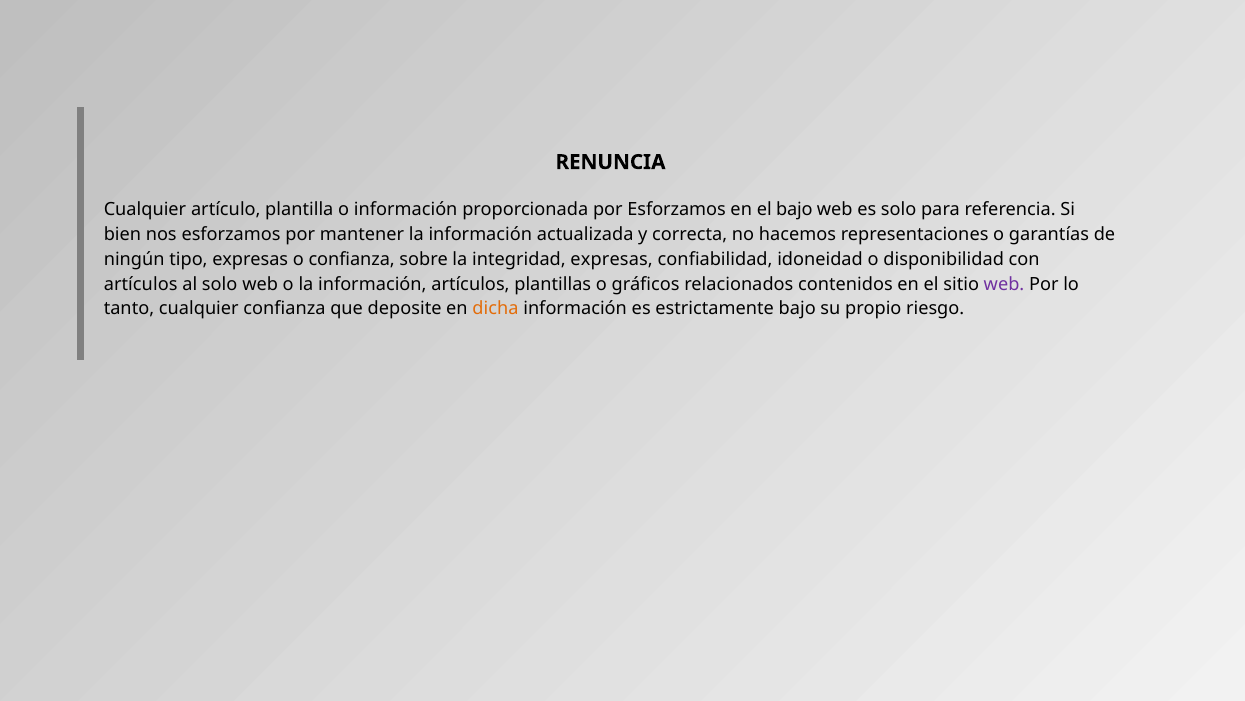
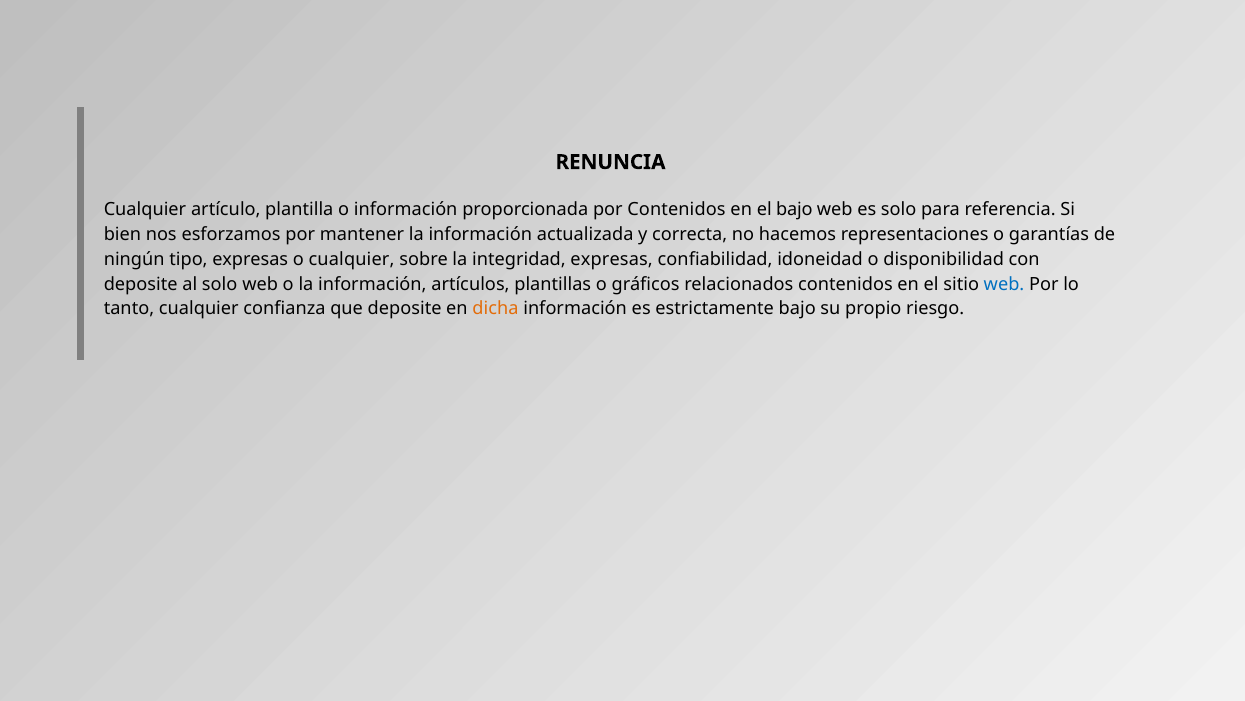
por Esforzamos: Esforzamos -> Contenidos
o confianza: confianza -> cualquier
artículos at (141, 284): artículos -> deposite
web at (1004, 284) colour: purple -> blue
